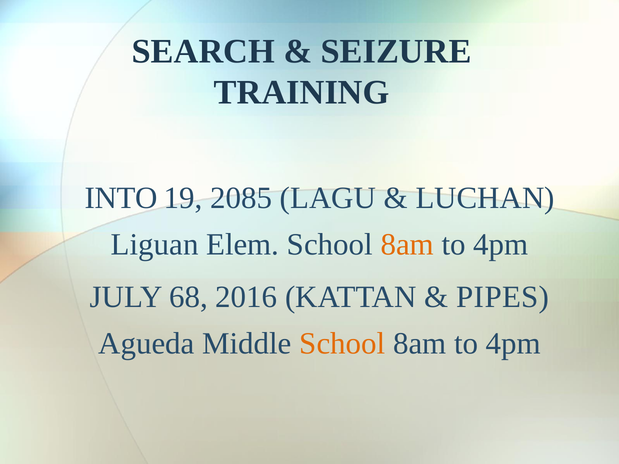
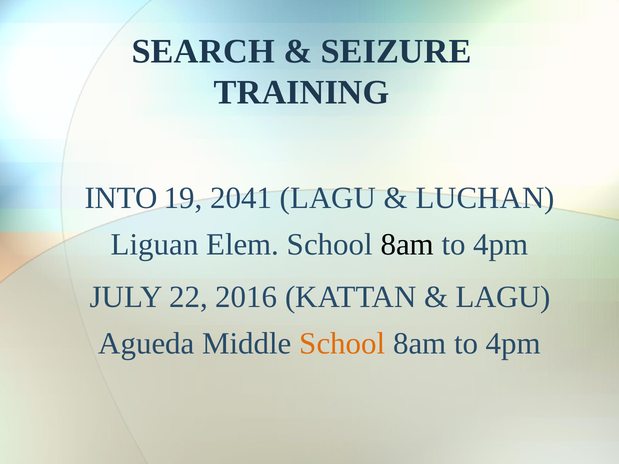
2085: 2085 -> 2041
8am at (407, 245) colour: orange -> black
68: 68 -> 22
PIPES at (503, 297): PIPES -> LAGU
